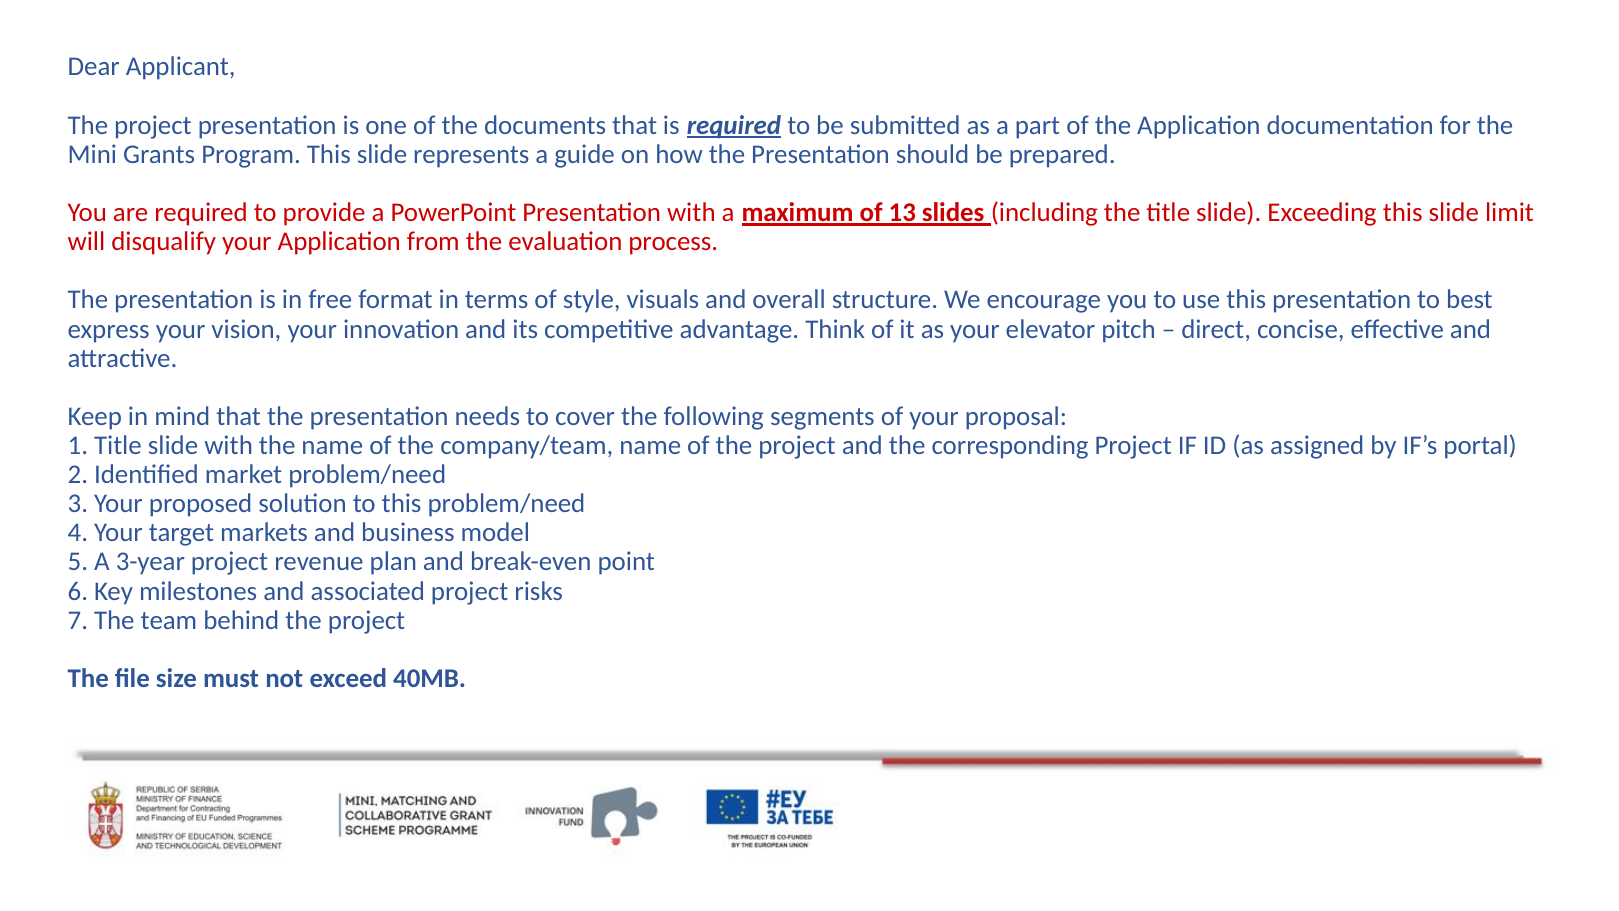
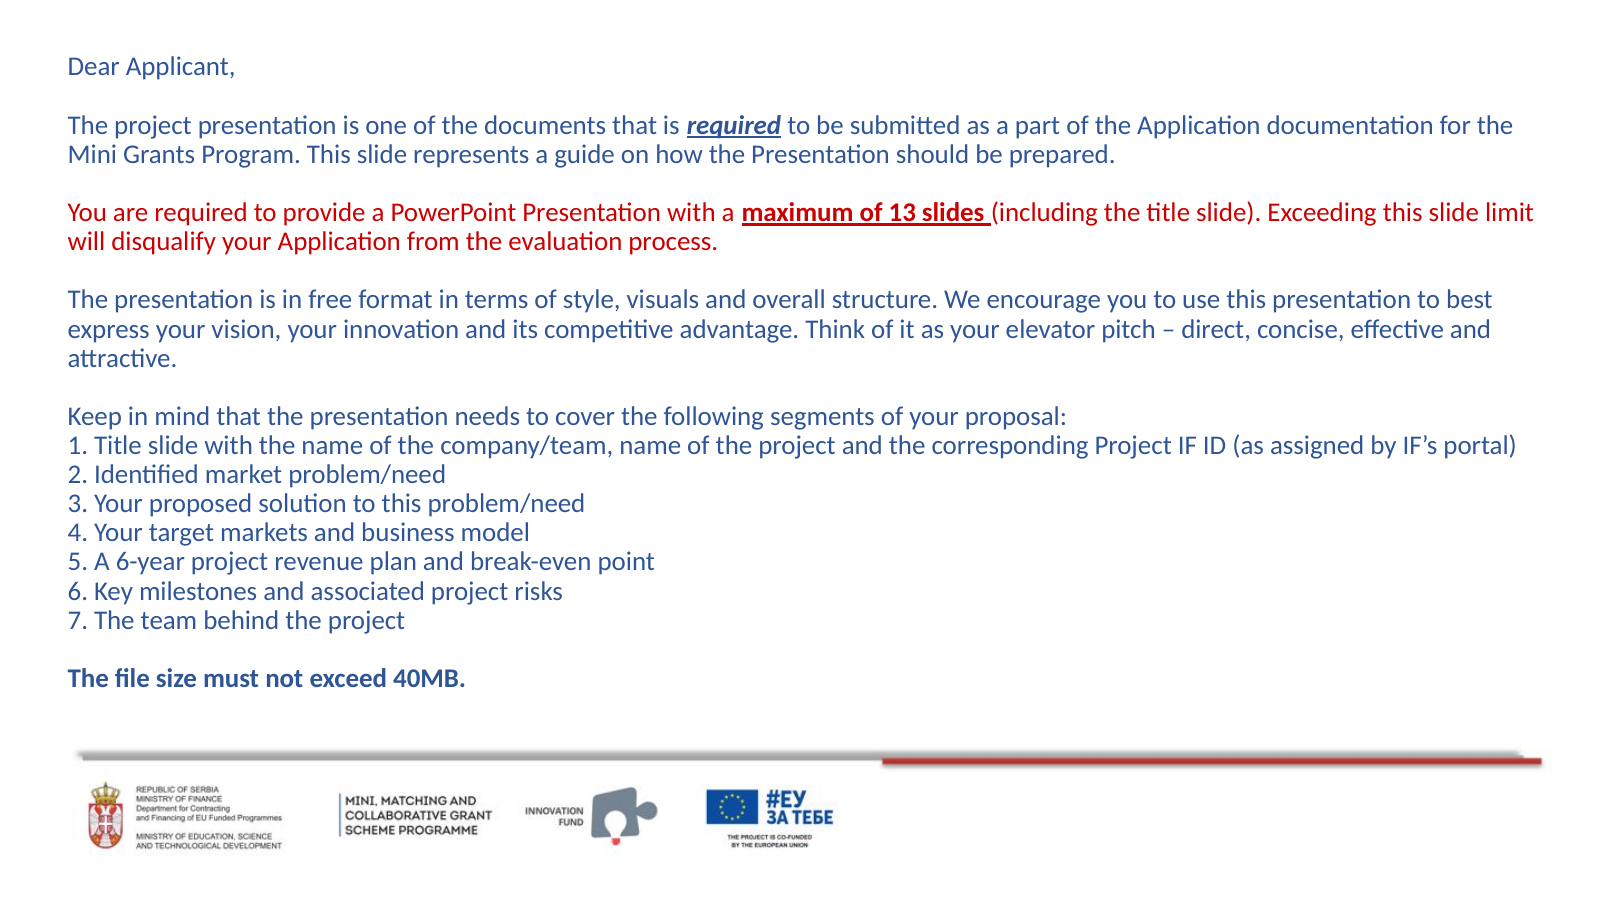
3-year: 3-year -> 6-year
